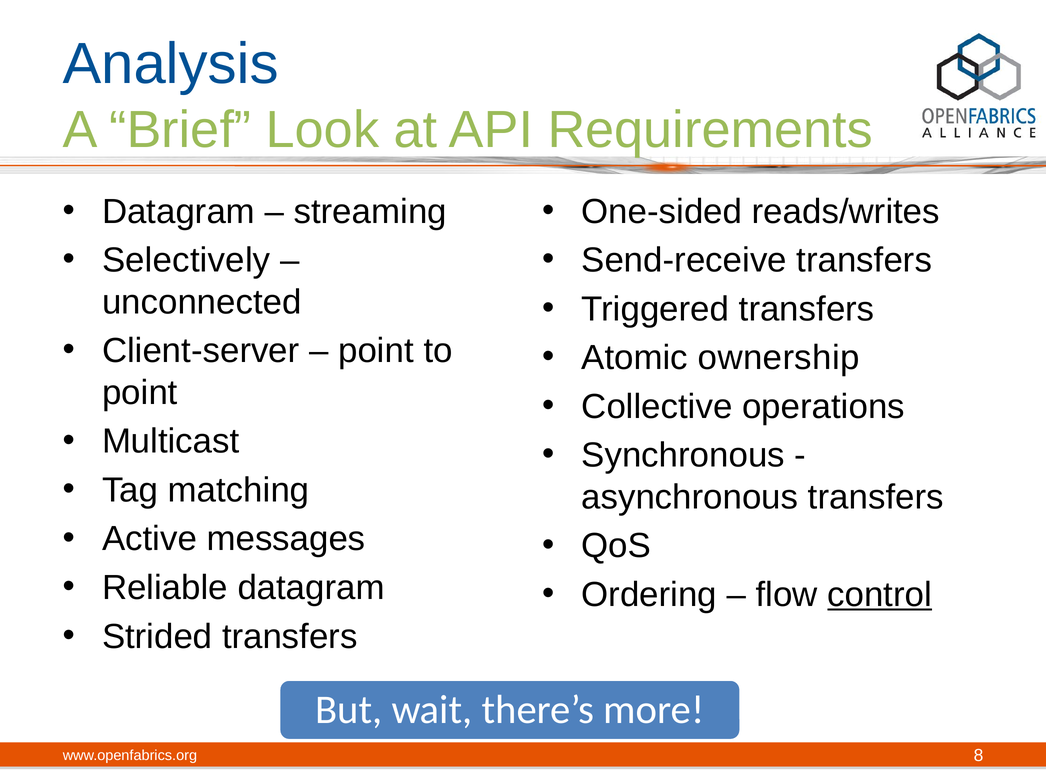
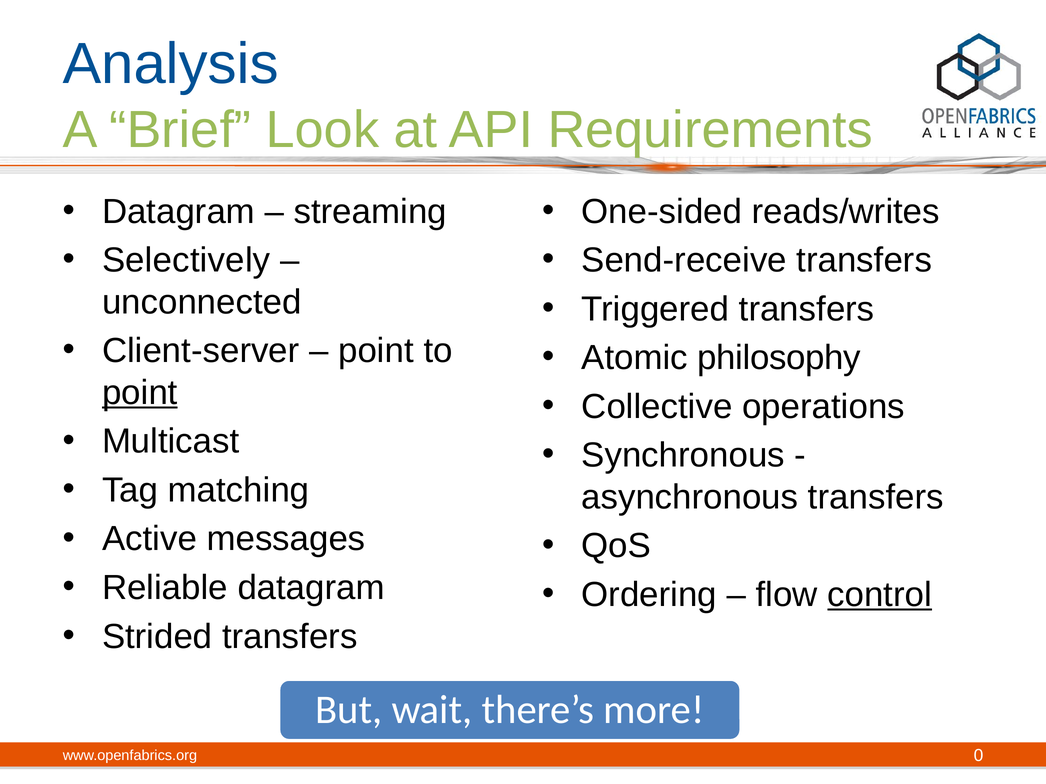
ownership: ownership -> philosophy
point at (140, 393) underline: none -> present
8: 8 -> 0
